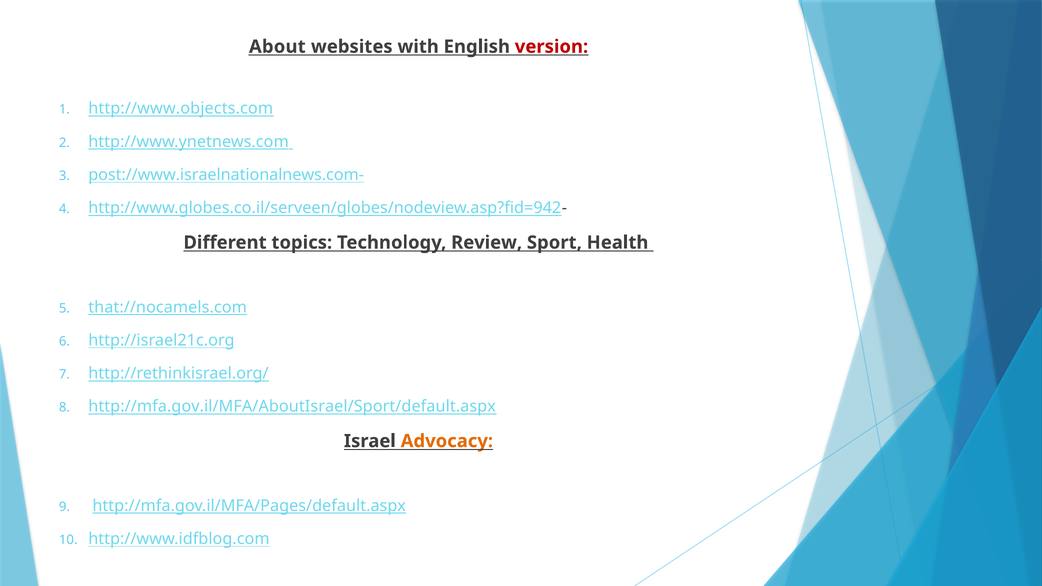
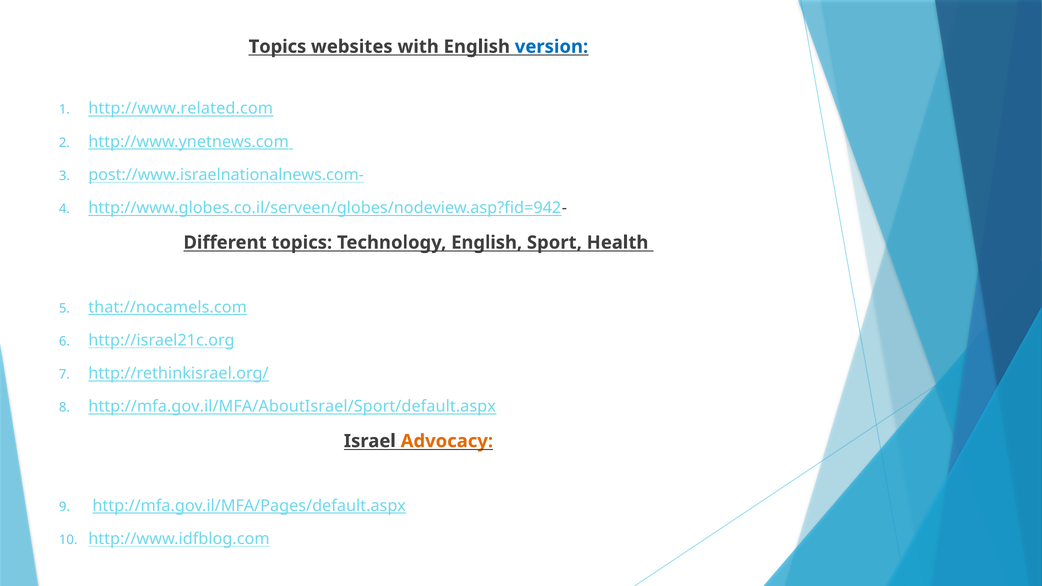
About at (277, 47): About -> Topics
version colour: red -> blue
http://www.objects.com: http://www.objects.com -> http://www.related.com
Technology Review: Review -> English
